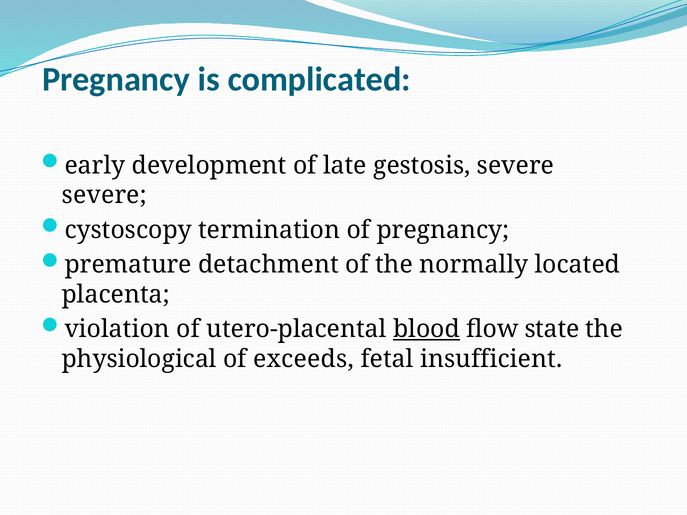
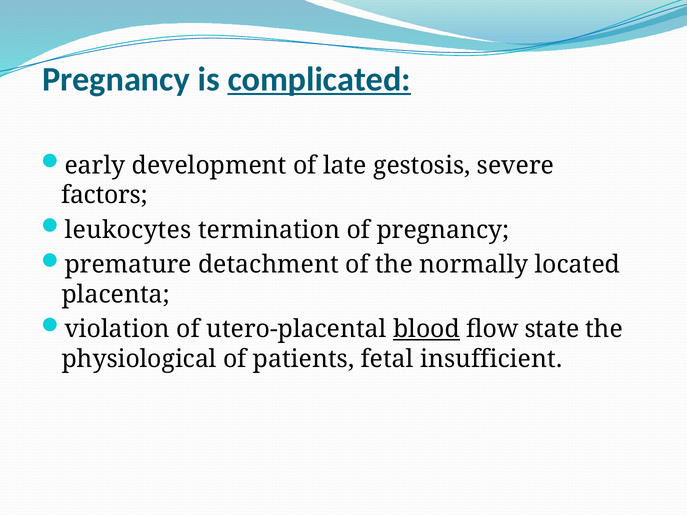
complicated underline: none -> present
severe at (104, 195): severe -> factors
cystoscopy: cystoscopy -> leukocytes
exceeds: exceeds -> patients
